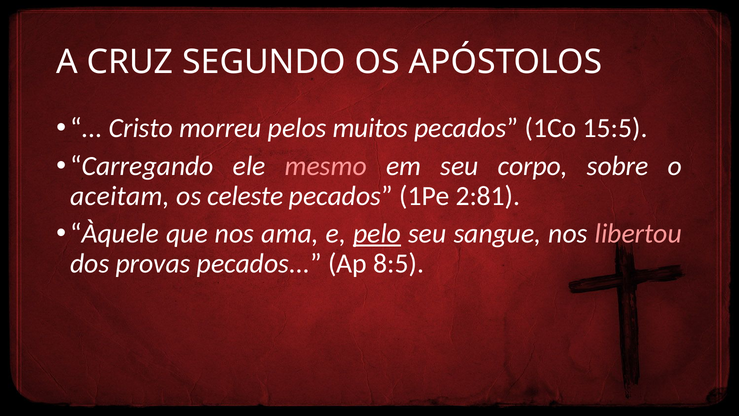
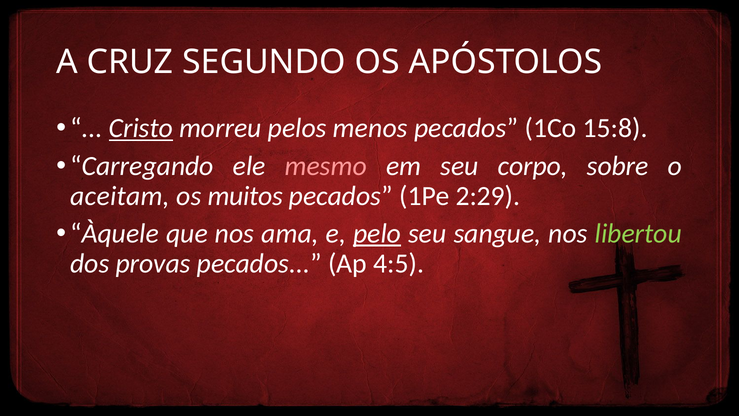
Cristo underline: none -> present
muitos: muitos -> menos
15:5: 15:5 -> 15:8
celeste: celeste -> muitos
2:81: 2:81 -> 2:29
libertou colour: pink -> light green
8:5: 8:5 -> 4:5
